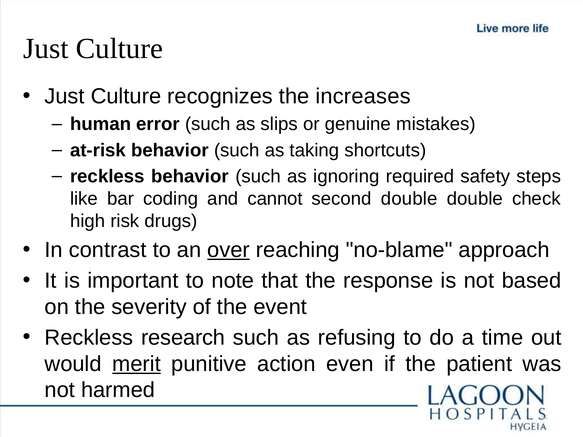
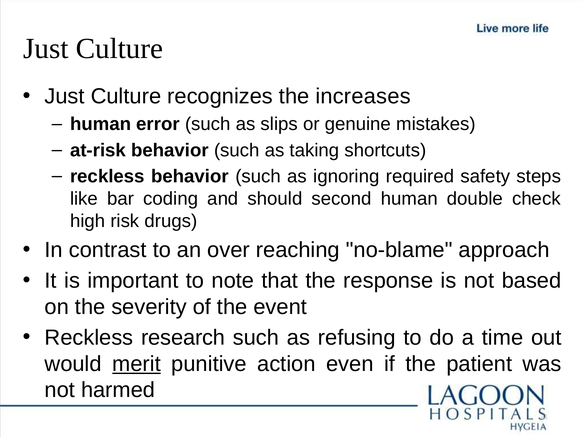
cannot: cannot -> should
second double: double -> human
over underline: present -> none
